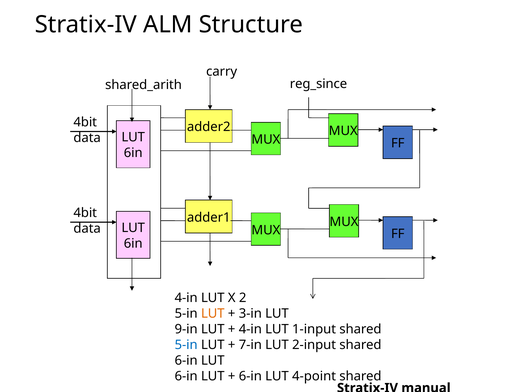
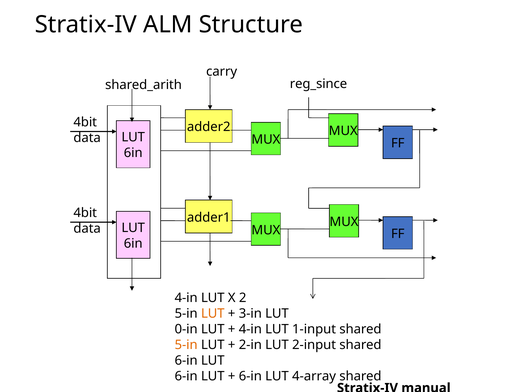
9-in: 9-in -> 0-in
5-in at (186, 344) colour: blue -> orange
7-in: 7-in -> 2-in
4-point: 4-point -> 4-array
